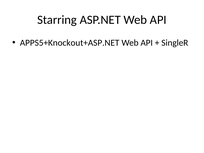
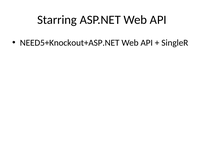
APPS5+Knockout+ASP.NET: APPS5+Knockout+ASP.NET -> NEED5+Knockout+ASP.NET
